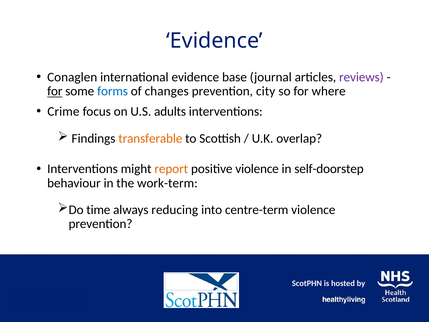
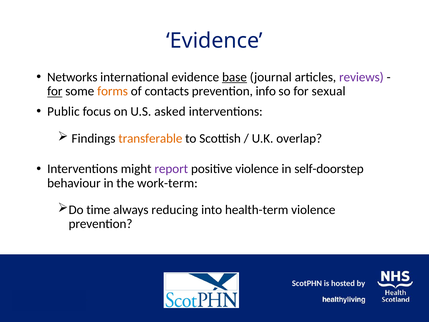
Conaglen: Conaglen -> Networks
base underline: none -> present
forms colour: blue -> orange
changes: changes -> contacts
city: city -> info
where: where -> sexual
Crime: Crime -> Public
adults: adults -> asked
report colour: orange -> purple
centre-term: centre-term -> health-term
